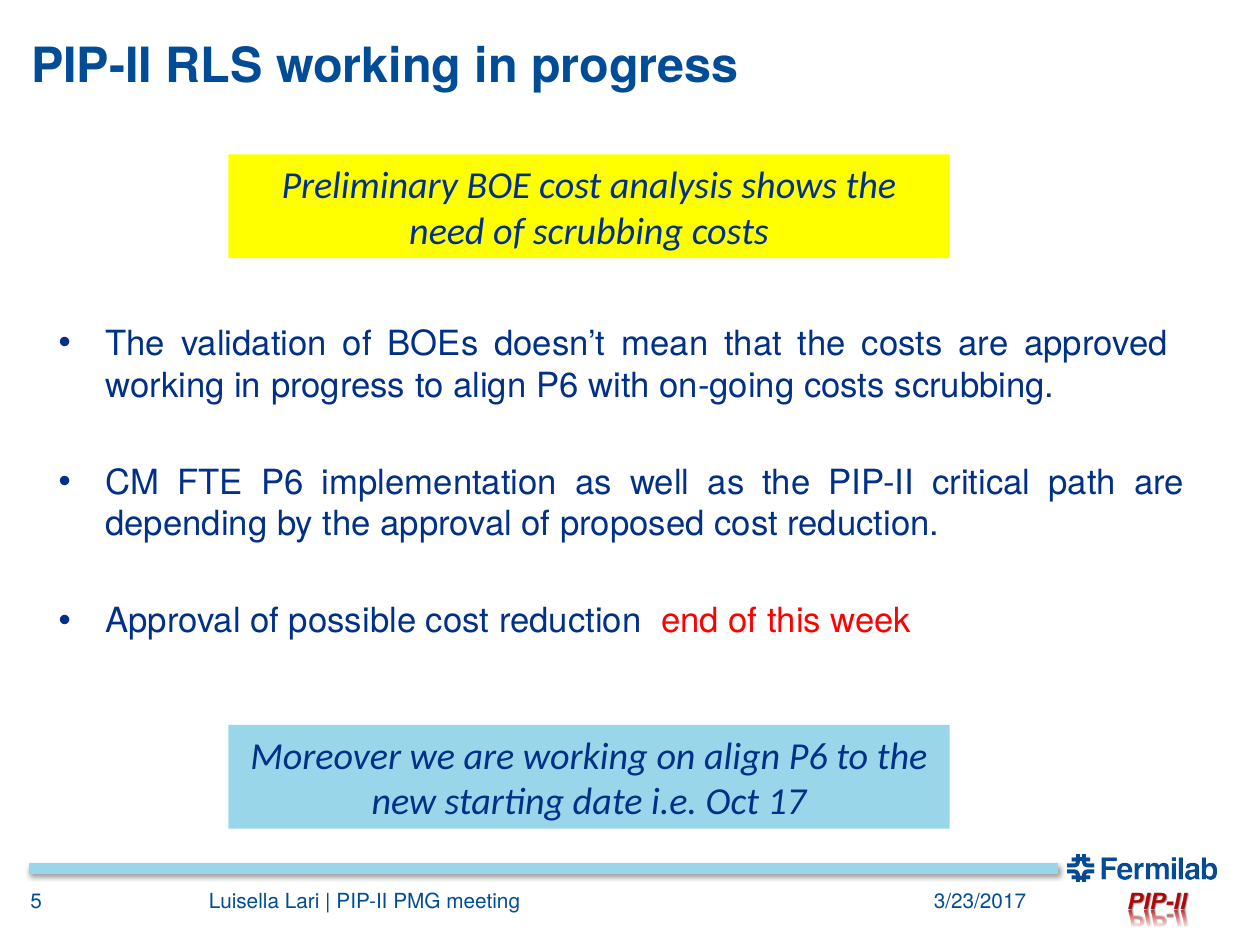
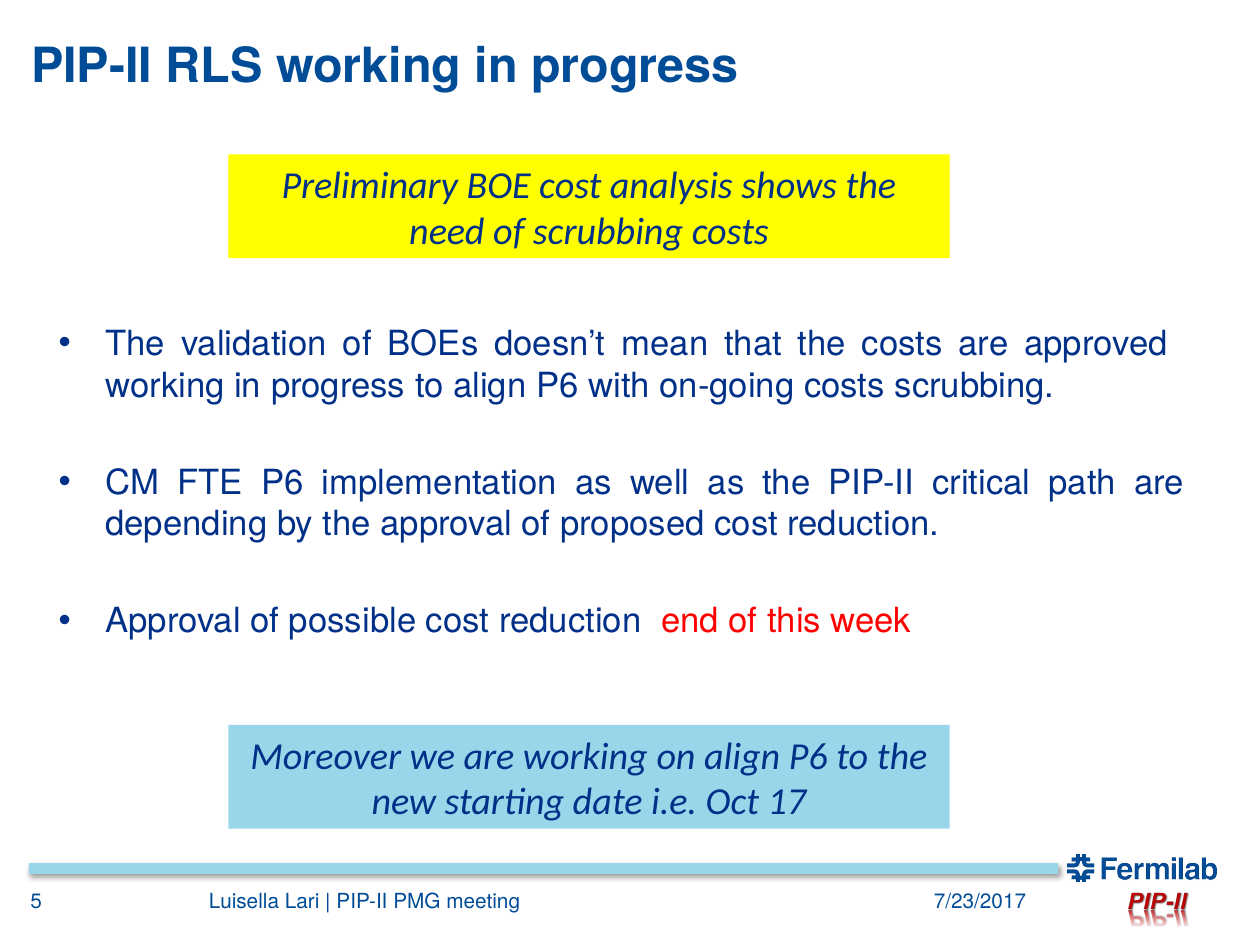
3/23/2017: 3/23/2017 -> 7/23/2017
